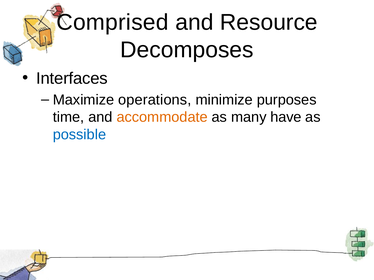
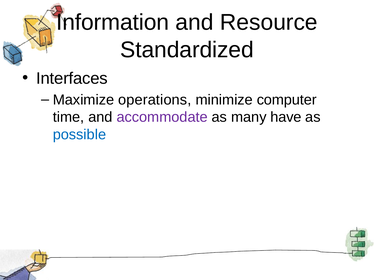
Comprised: Comprised -> Information
Decomposes: Decomposes -> Standardized
purposes: purposes -> computer
accommodate colour: orange -> purple
